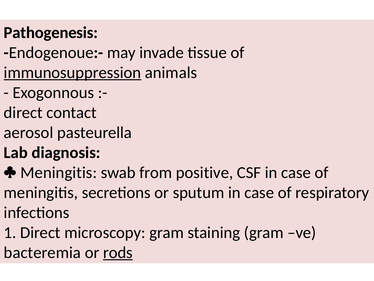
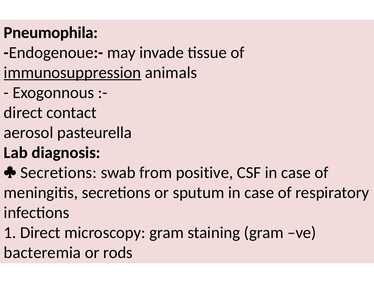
Pathogenesis: Pathogenesis -> Pneumophila
Meningitis at (59, 172): Meningitis -> Secretions
rods underline: present -> none
